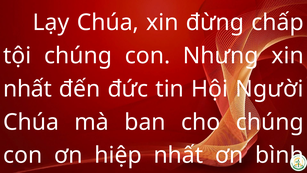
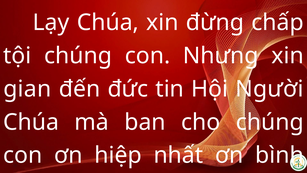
nhất at (27, 89): nhất -> gian
